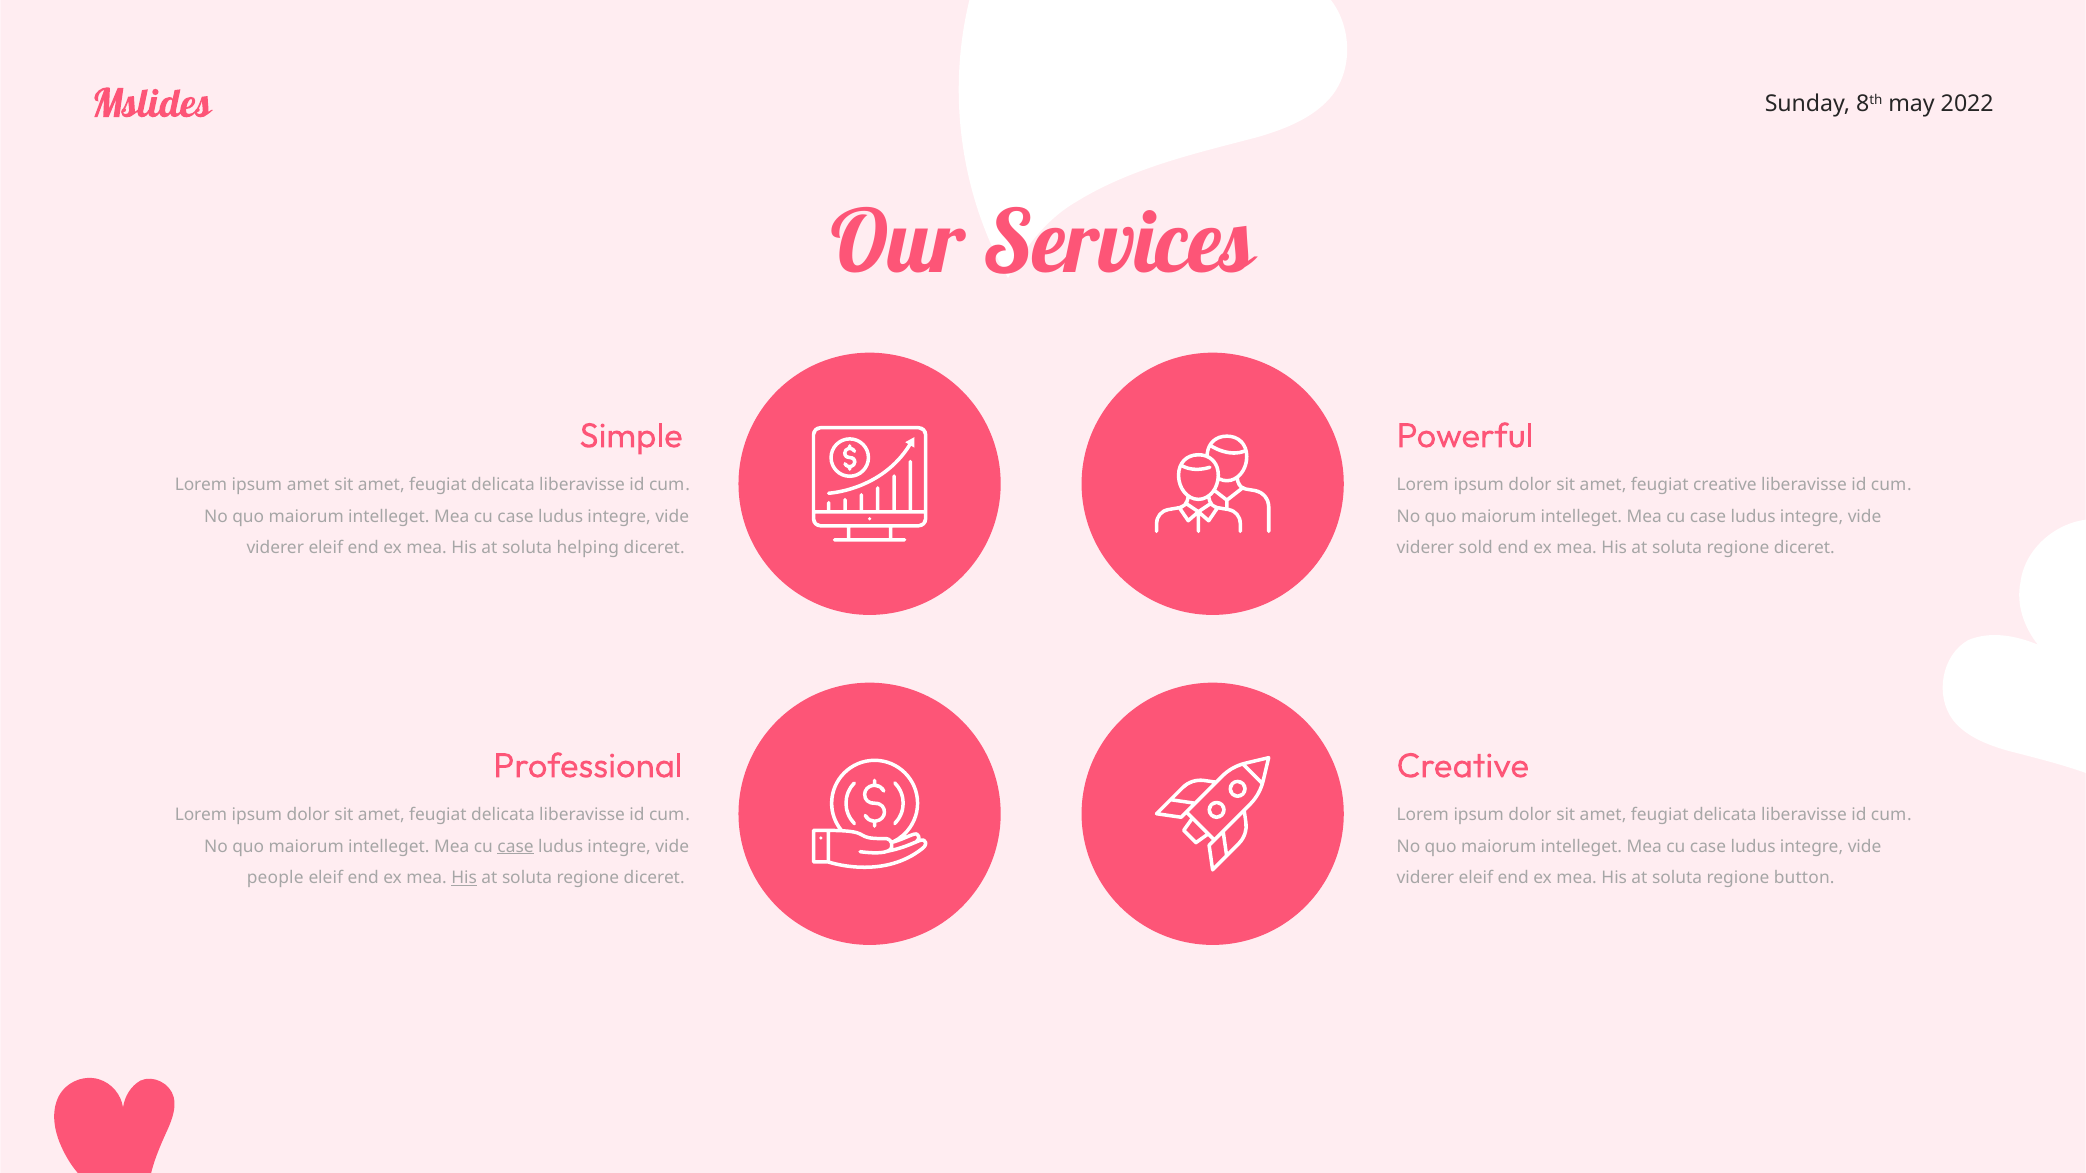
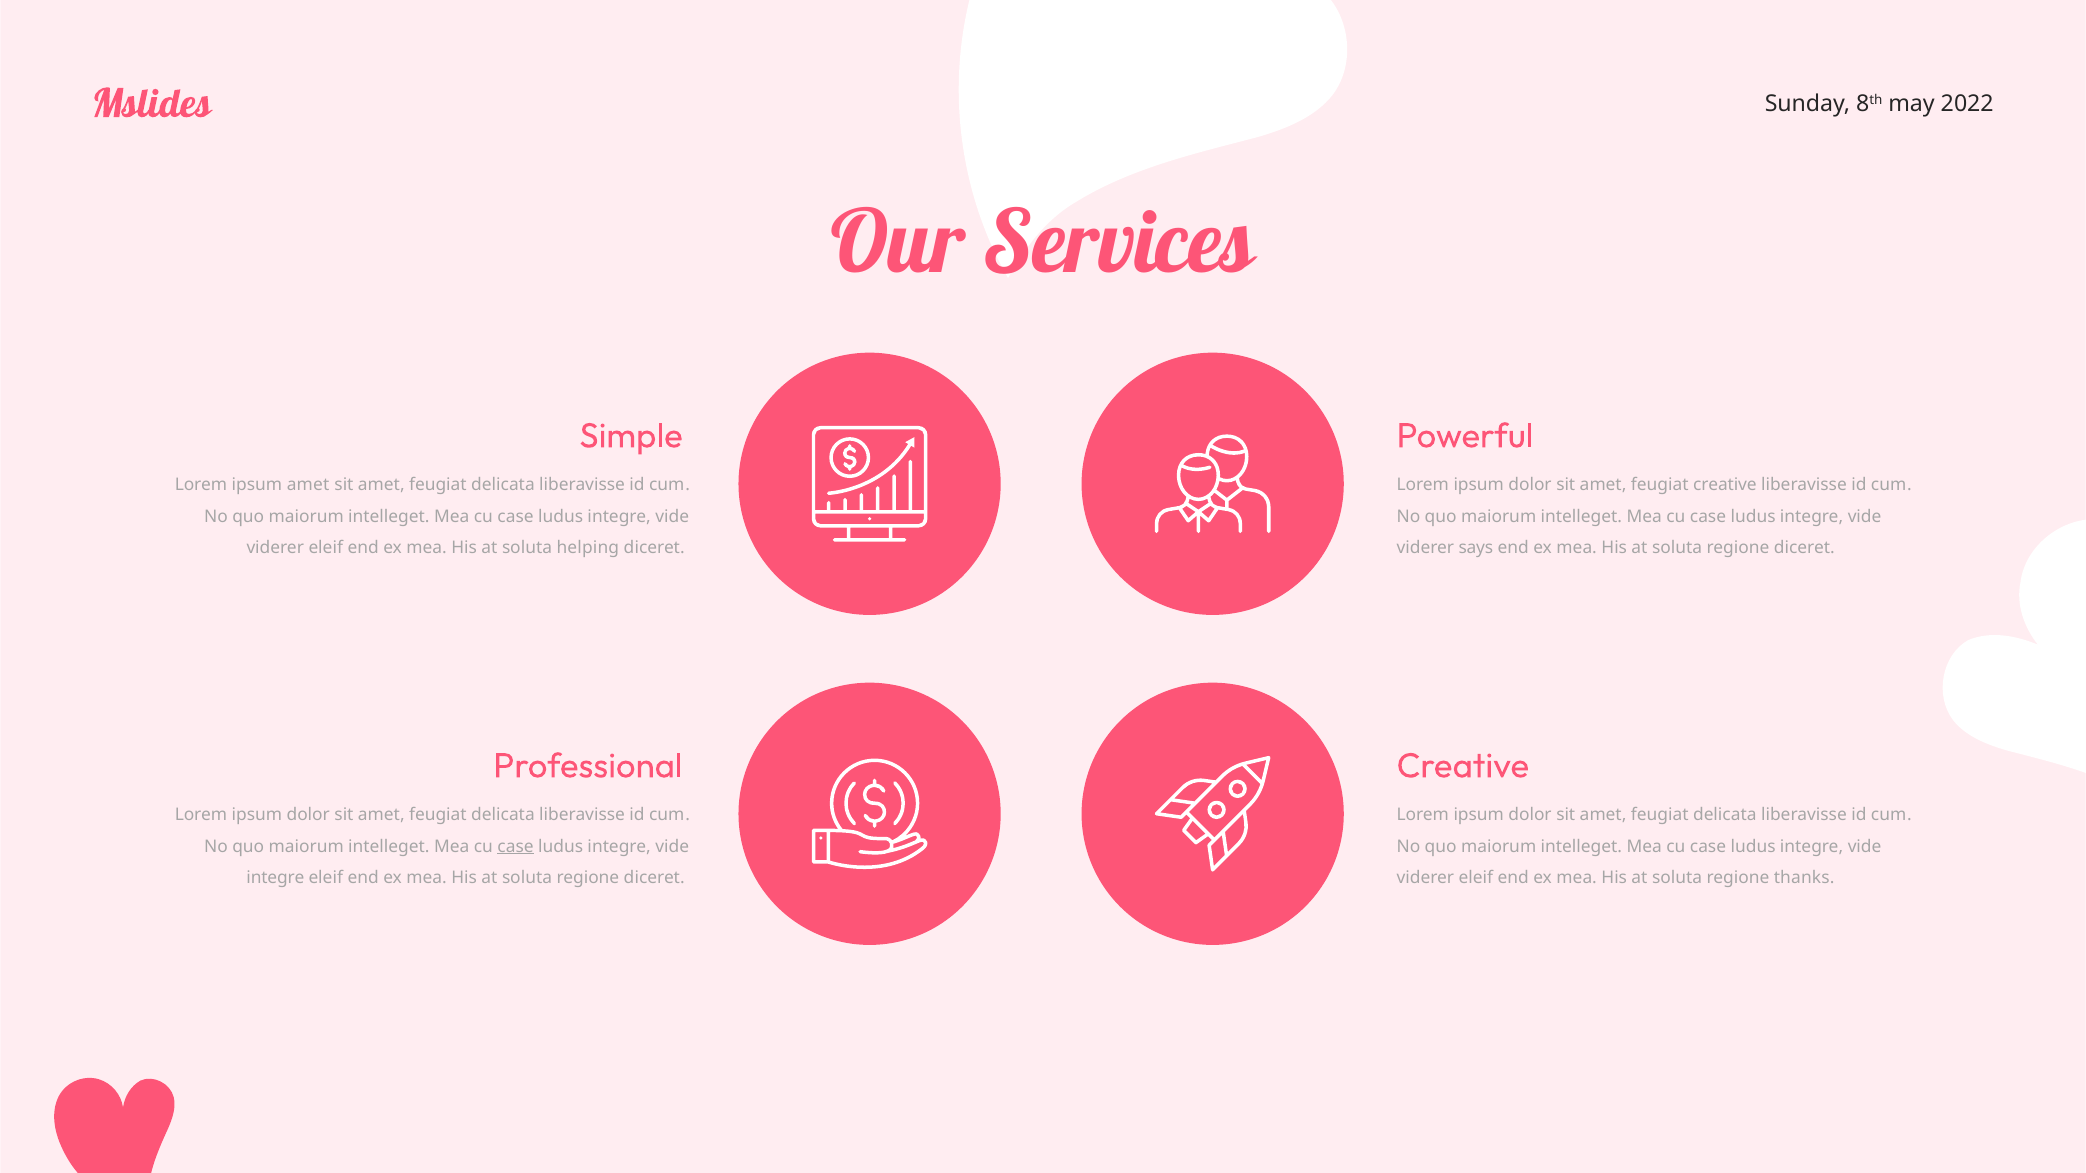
sold: sold -> says
people at (275, 878): people -> integre
His at (464, 878) underline: present -> none
button: button -> thanks
